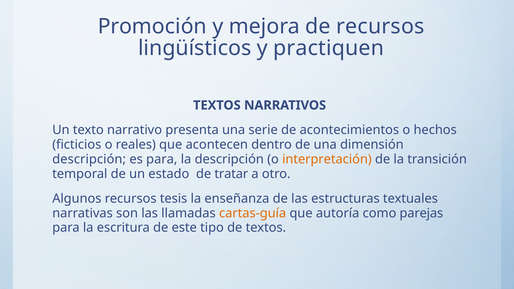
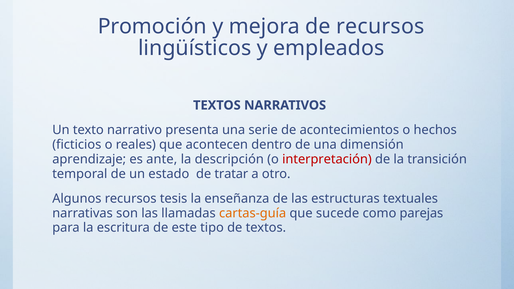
practiquen: practiquen -> empleados
descripción at (89, 159): descripción -> aprendizaje
es para: para -> ante
interpretación colour: orange -> red
autoría: autoría -> sucede
